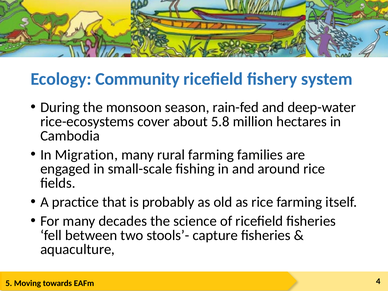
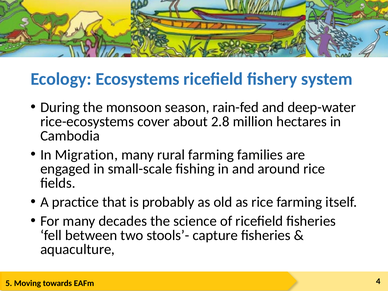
Community: Community -> Ecosystems
5.8: 5.8 -> 2.8
